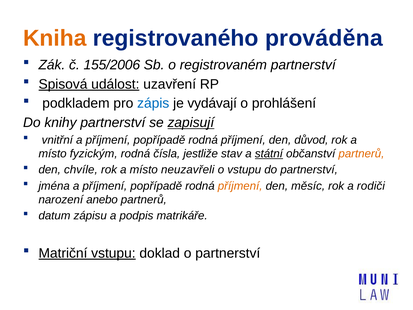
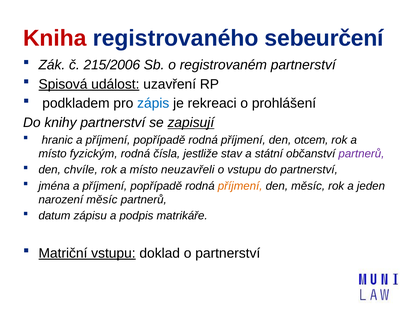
Kniha colour: orange -> red
prováděna: prováděna -> sebeurčení
155/2006: 155/2006 -> 215/2006
vydávají: vydávají -> rekreaci
vnitřní: vnitřní -> hranic
důvod: důvod -> otcem
státní underline: present -> none
partnerů at (361, 154) colour: orange -> purple
rodiči: rodiči -> jeden
narození anebo: anebo -> měsíc
